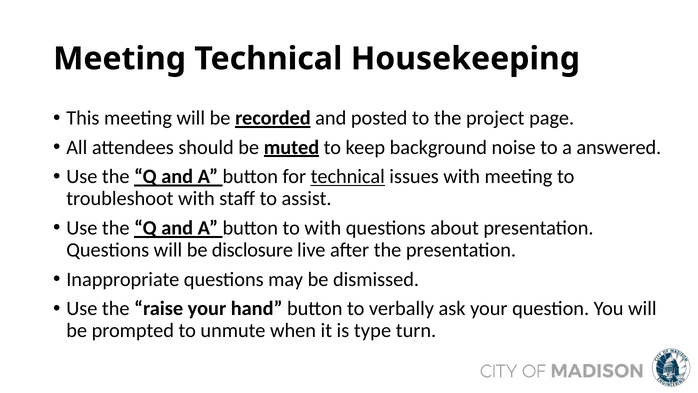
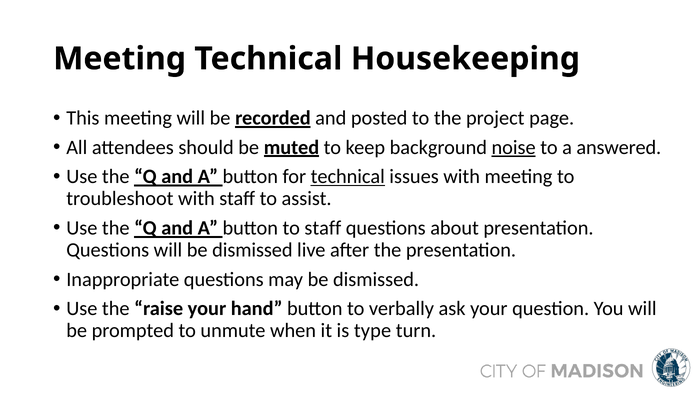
noise underline: none -> present
to with: with -> staff
will be disclosure: disclosure -> dismissed
